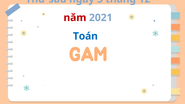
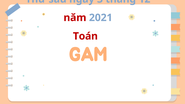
Toán colour: blue -> red
